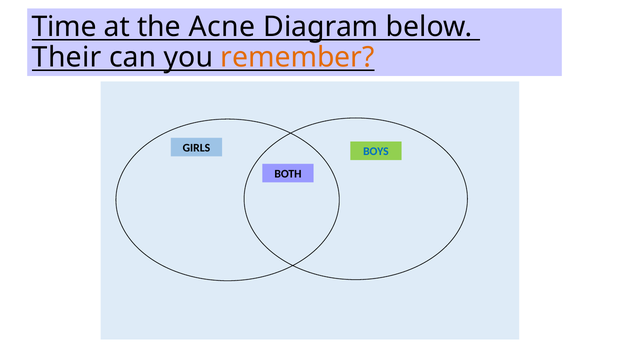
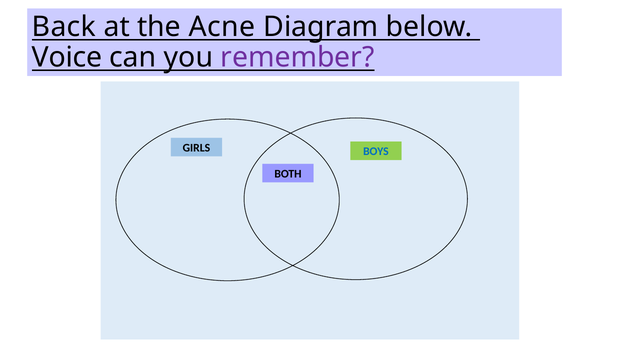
Time: Time -> Back
Their: Their -> Voice
remember colour: orange -> purple
